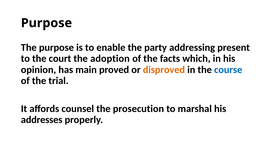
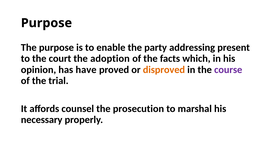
main: main -> have
course colour: blue -> purple
addresses: addresses -> necessary
